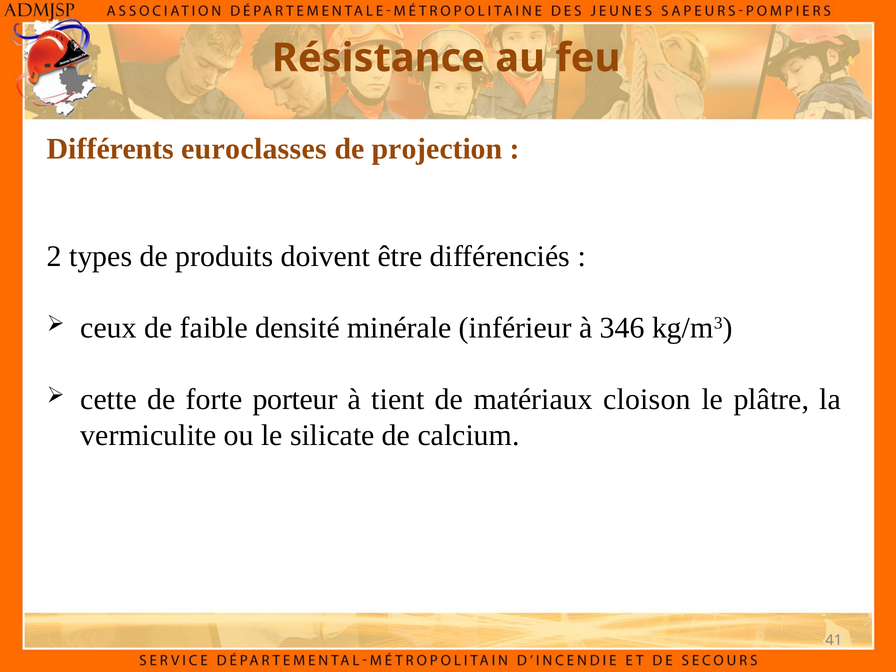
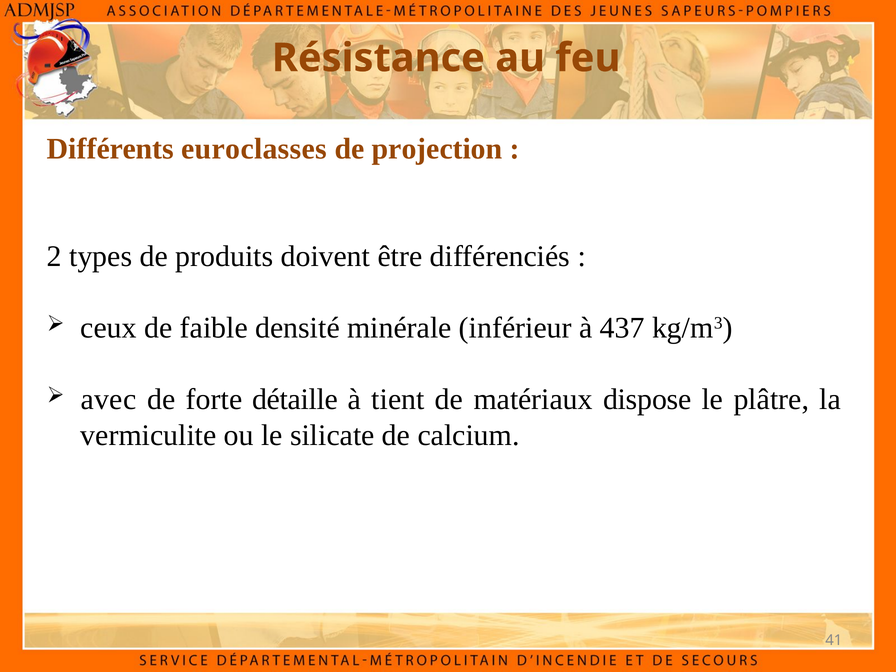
346: 346 -> 437
cette: cette -> avec
porteur: porteur -> détaille
cloison: cloison -> dispose
